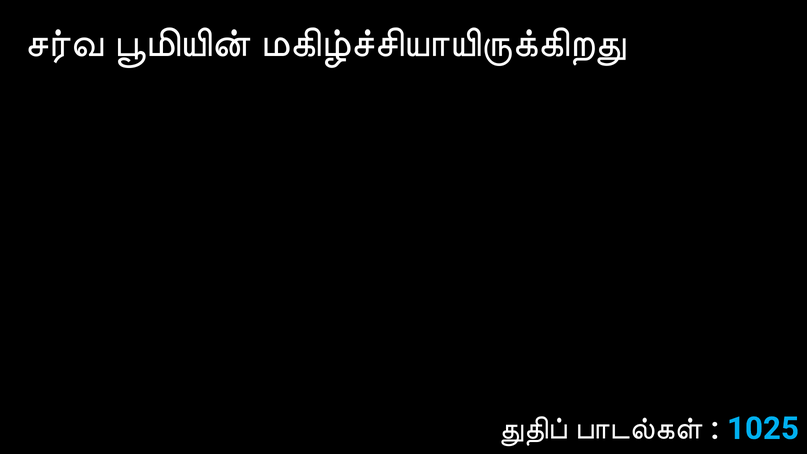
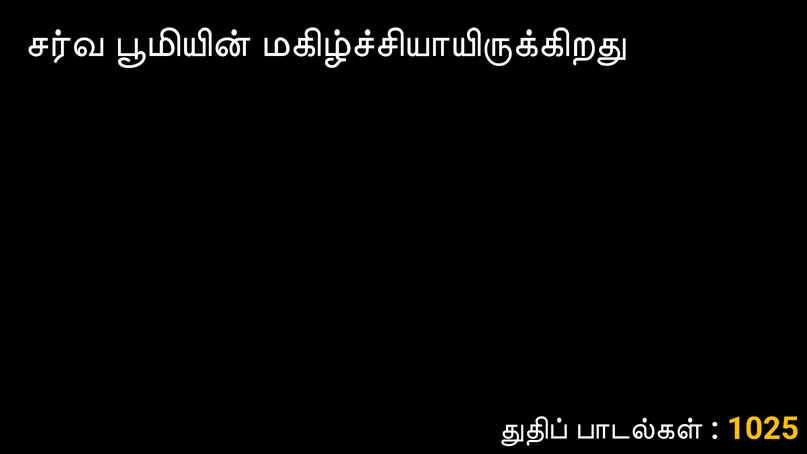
1025 colour: light blue -> yellow
